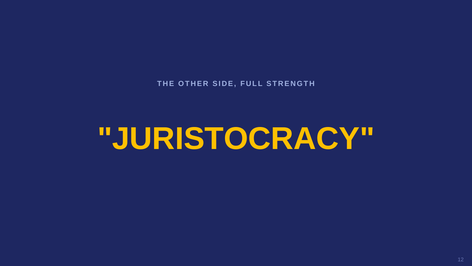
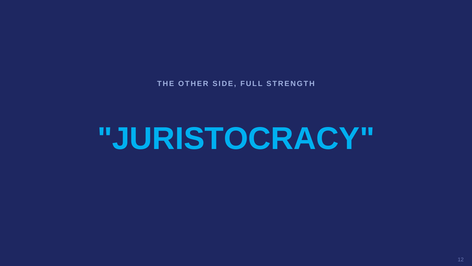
JURISTOCRACY colour: yellow -> light blue
